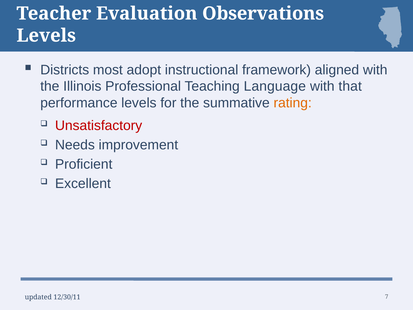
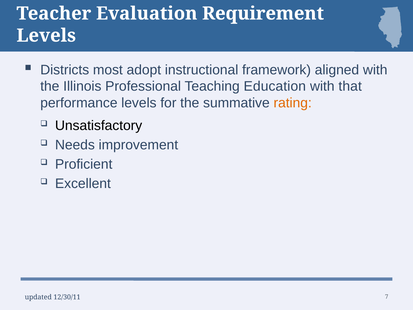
Observations: Observations -> Requirement
Language: Language -> Education
Unsatisfactory colour: red -> black
